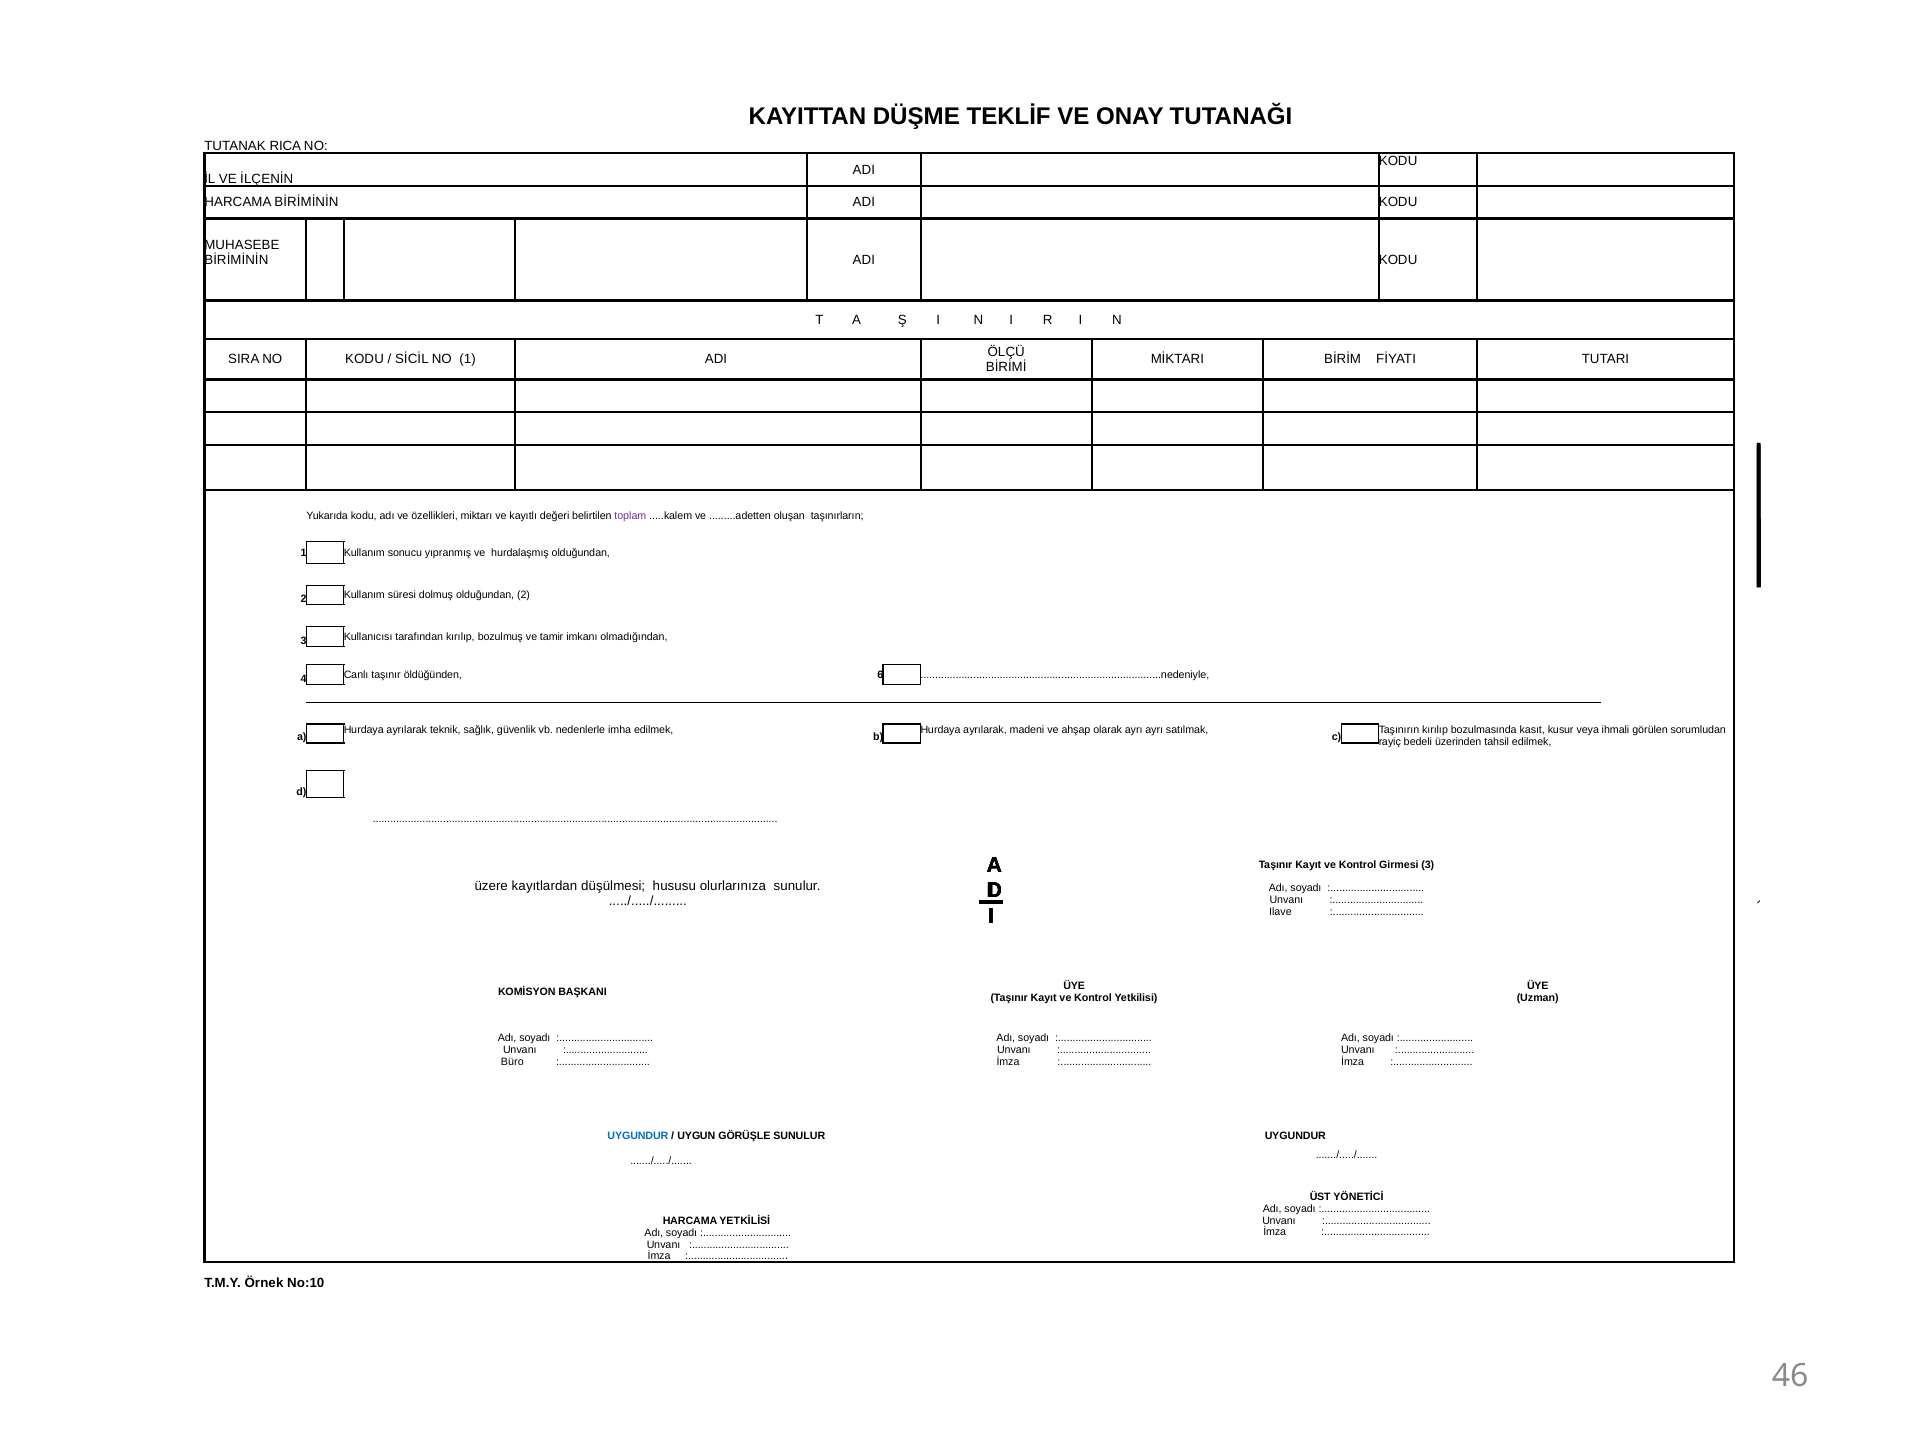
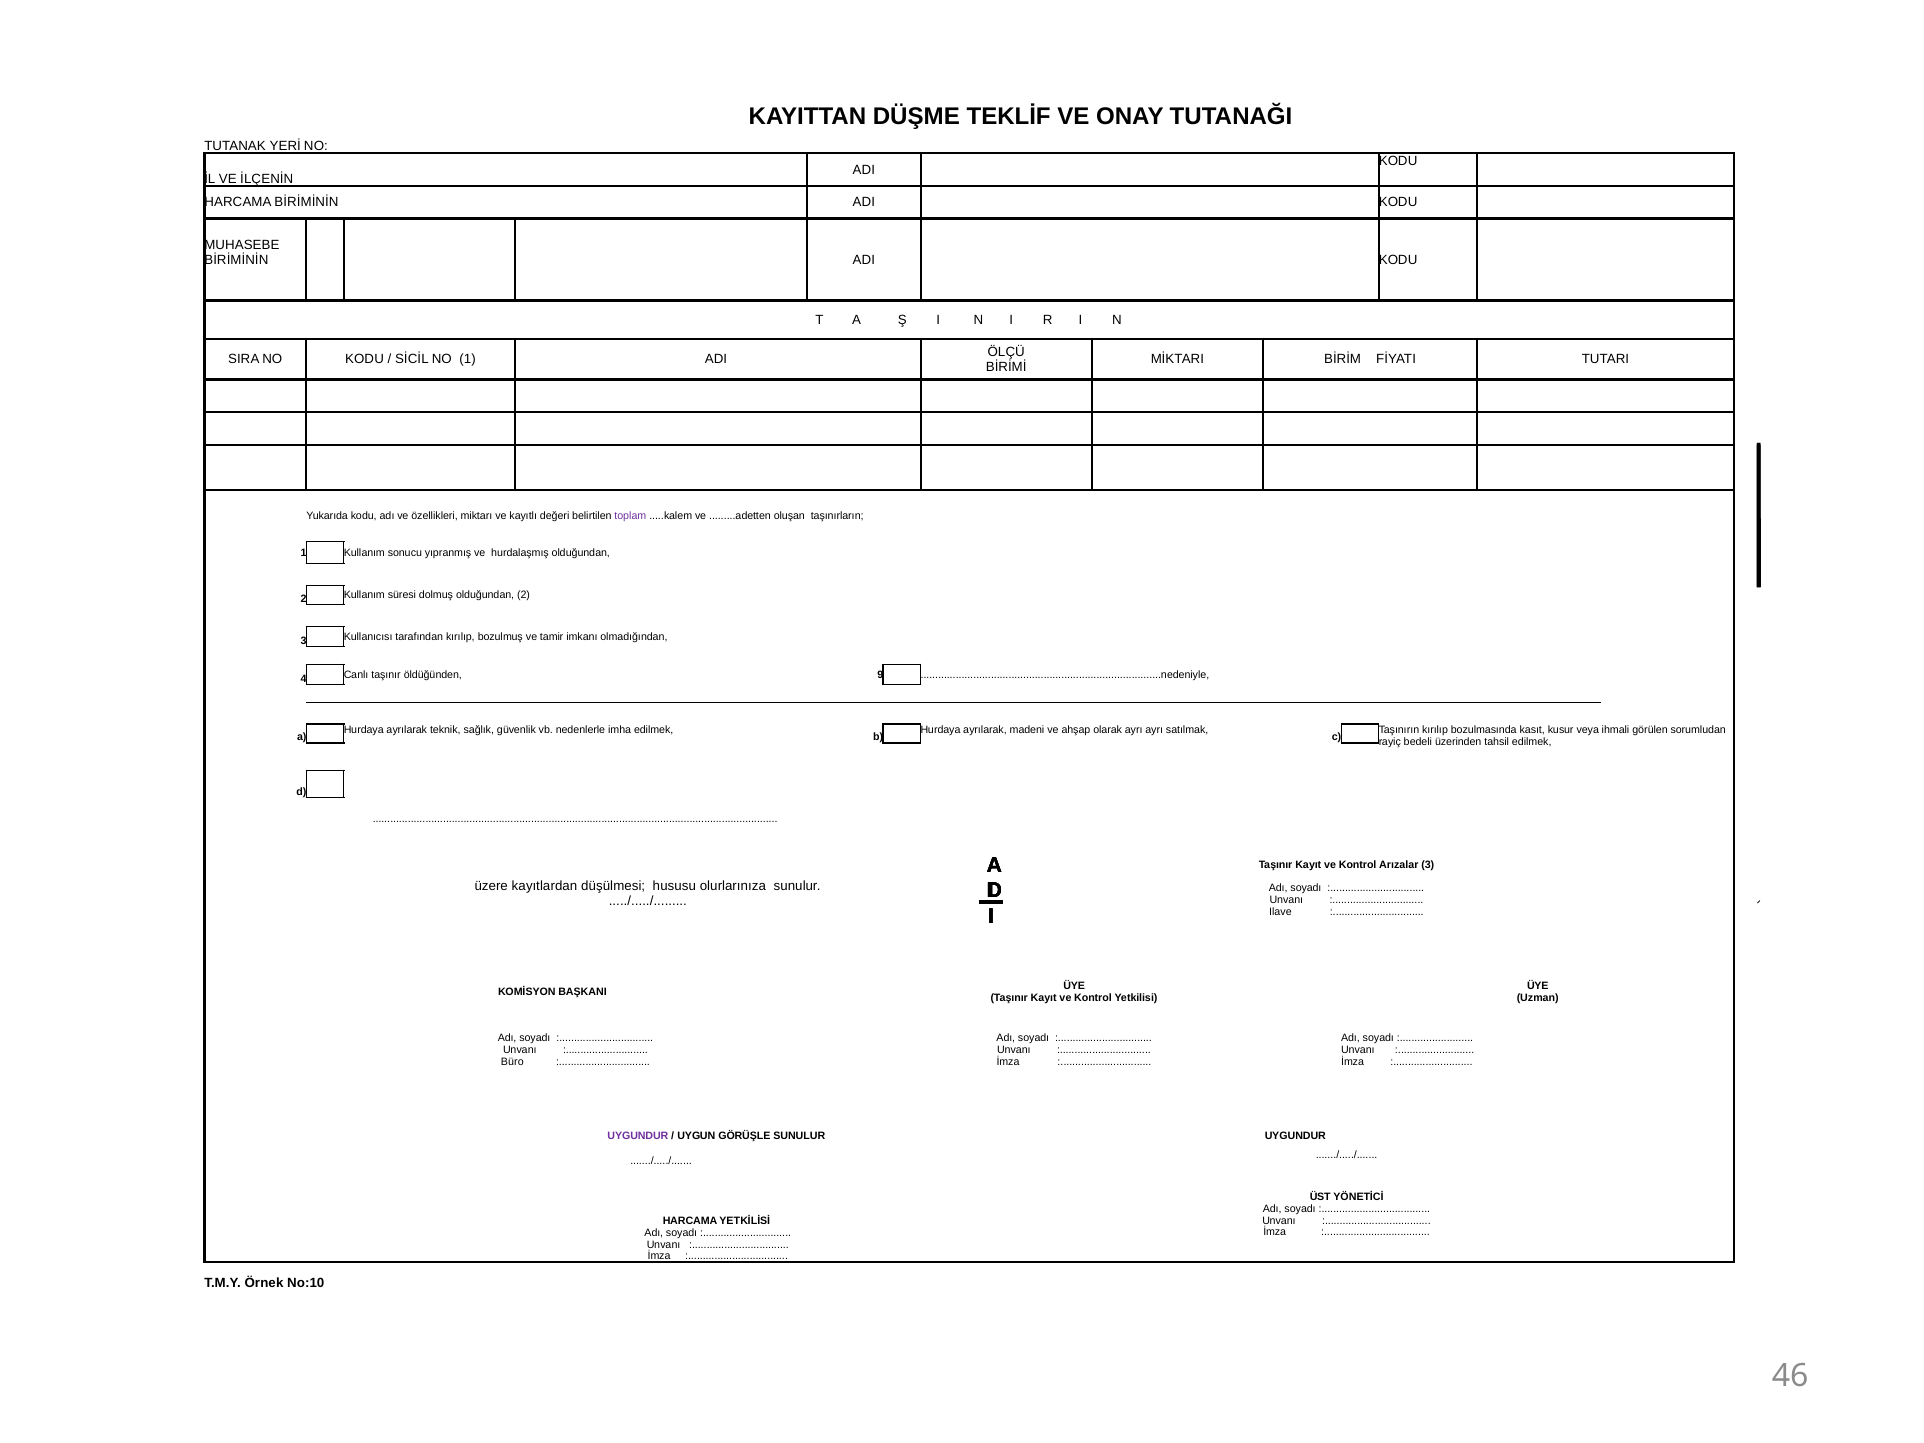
RICA: RICA -> YERİ
6: 6 -> 9
Girmesi: Girmesi -> Arızalar
UYGUNDUR at (638, 1136) colour: blue -> purple
